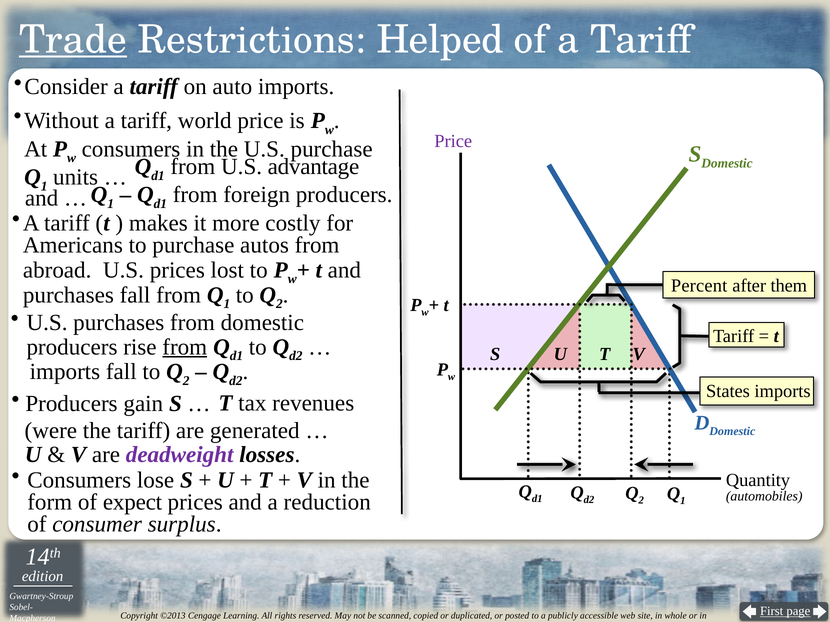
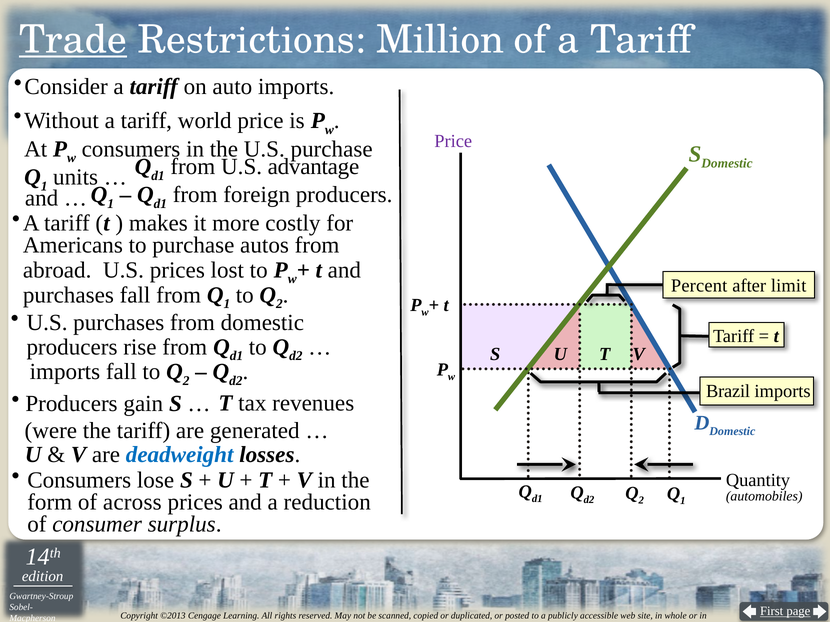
Helped: Helped -> Million
them: them -> limit
from at (185, 347) underline: present -> none
States: States -> Brazil
deadweight colour: purple -> blue
expect: expect -> across
